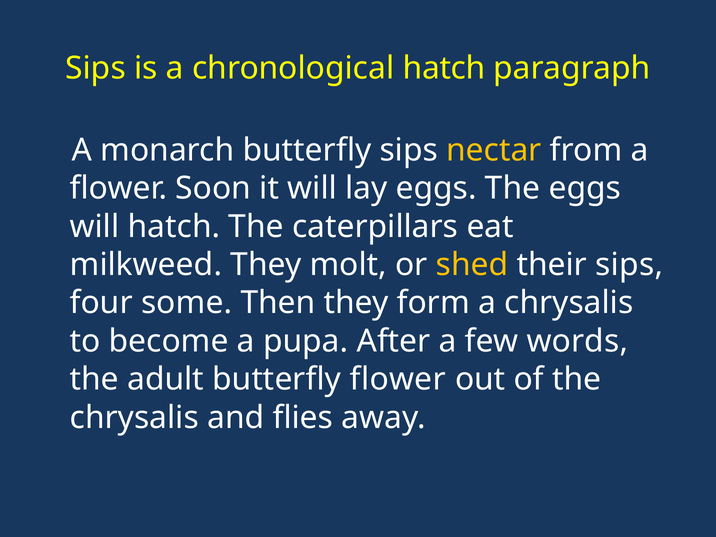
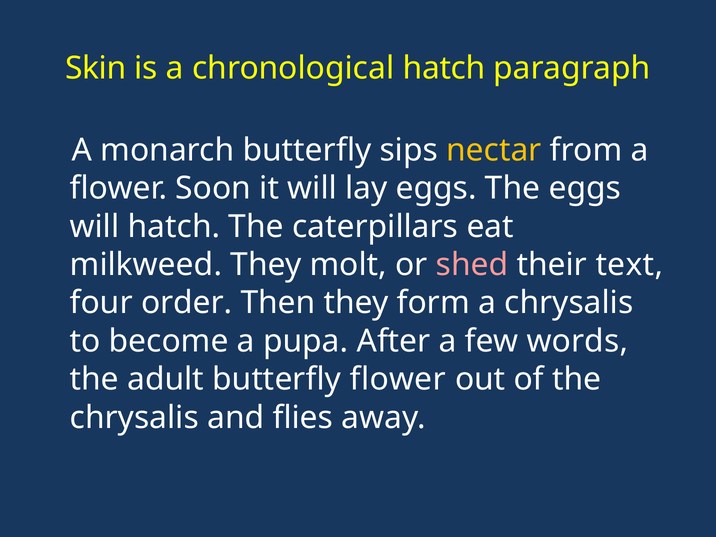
Sips at (96, 68): Sips -> Skin
shed colour: yellow -> pink
their sips: sips -> text
some: some -> order
